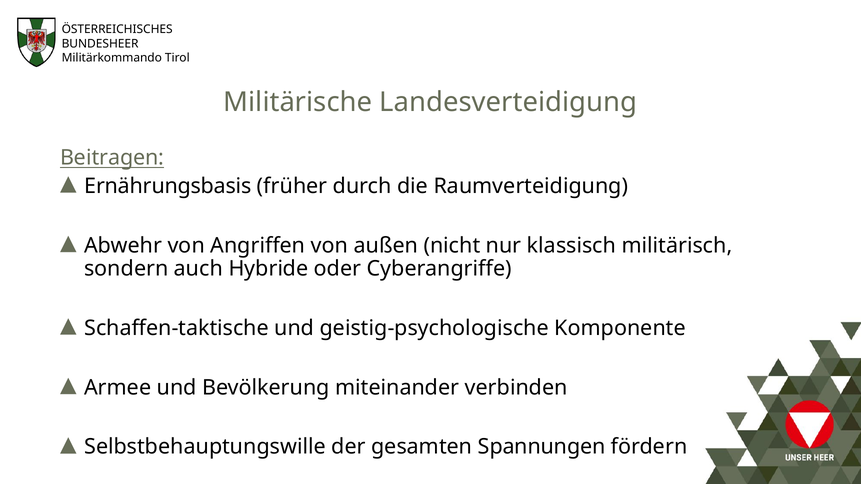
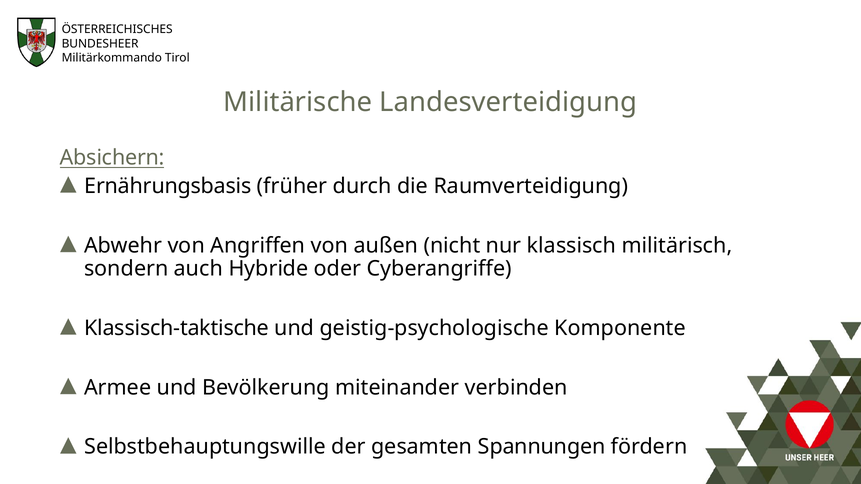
Beitragen: Beitragen -> Absichern
Schaffen-taktische: Schaffen-taktische -> Klassisch-taktische
